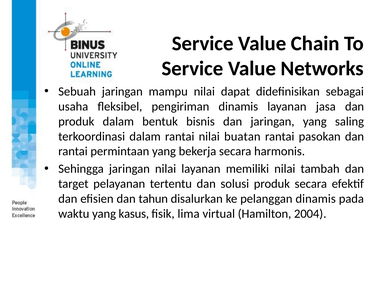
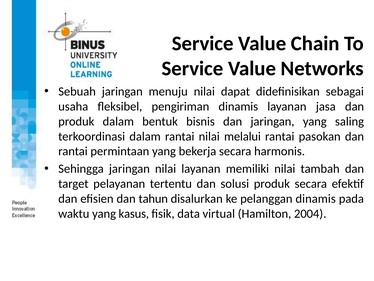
mampu: mampu -> menuju
buatan: buatan -> melalui
lima: lima -> data
